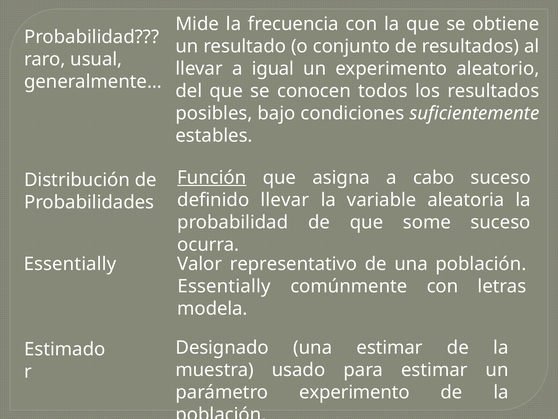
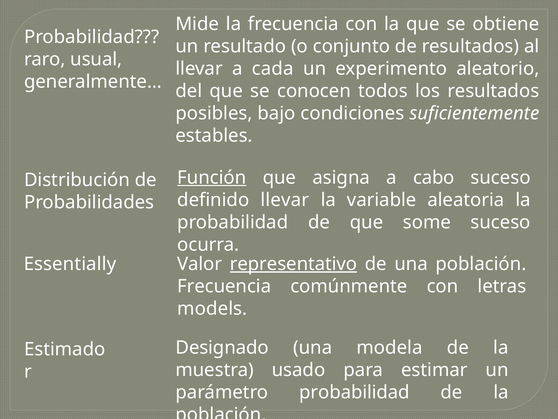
igual: igual -> cada
representativo underline: none -> present
Essentially at (224, 286): Essentially -> Frecuencia
modela: modela -> models
una estimar: estimar -> modela
parámetro experimento: experimento -> probabilidad
